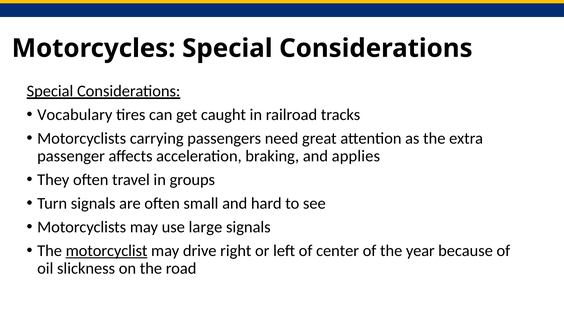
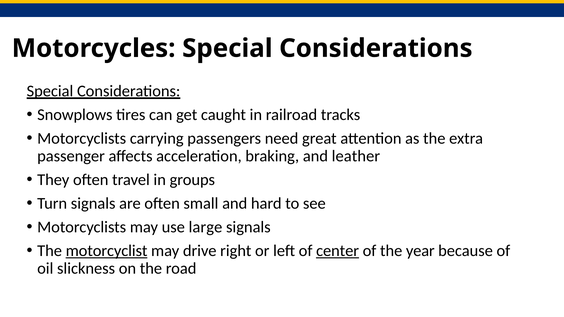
Vocabulary: Vocabulary -> Snowplows
applies: applies -> leather
center underline: none -> present
